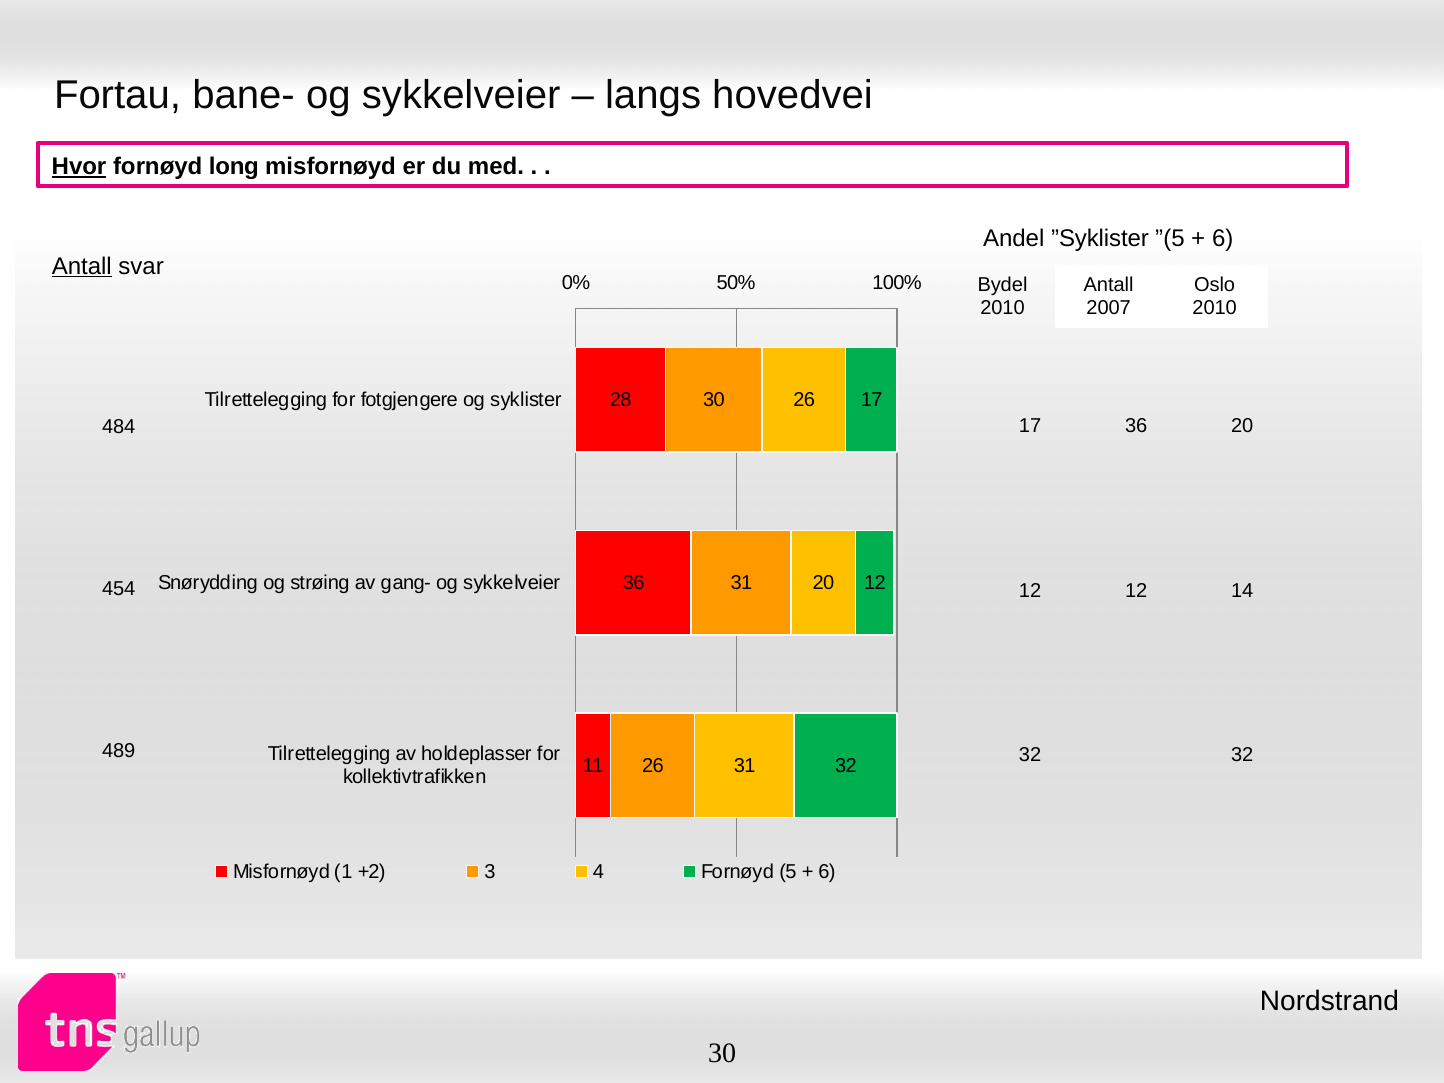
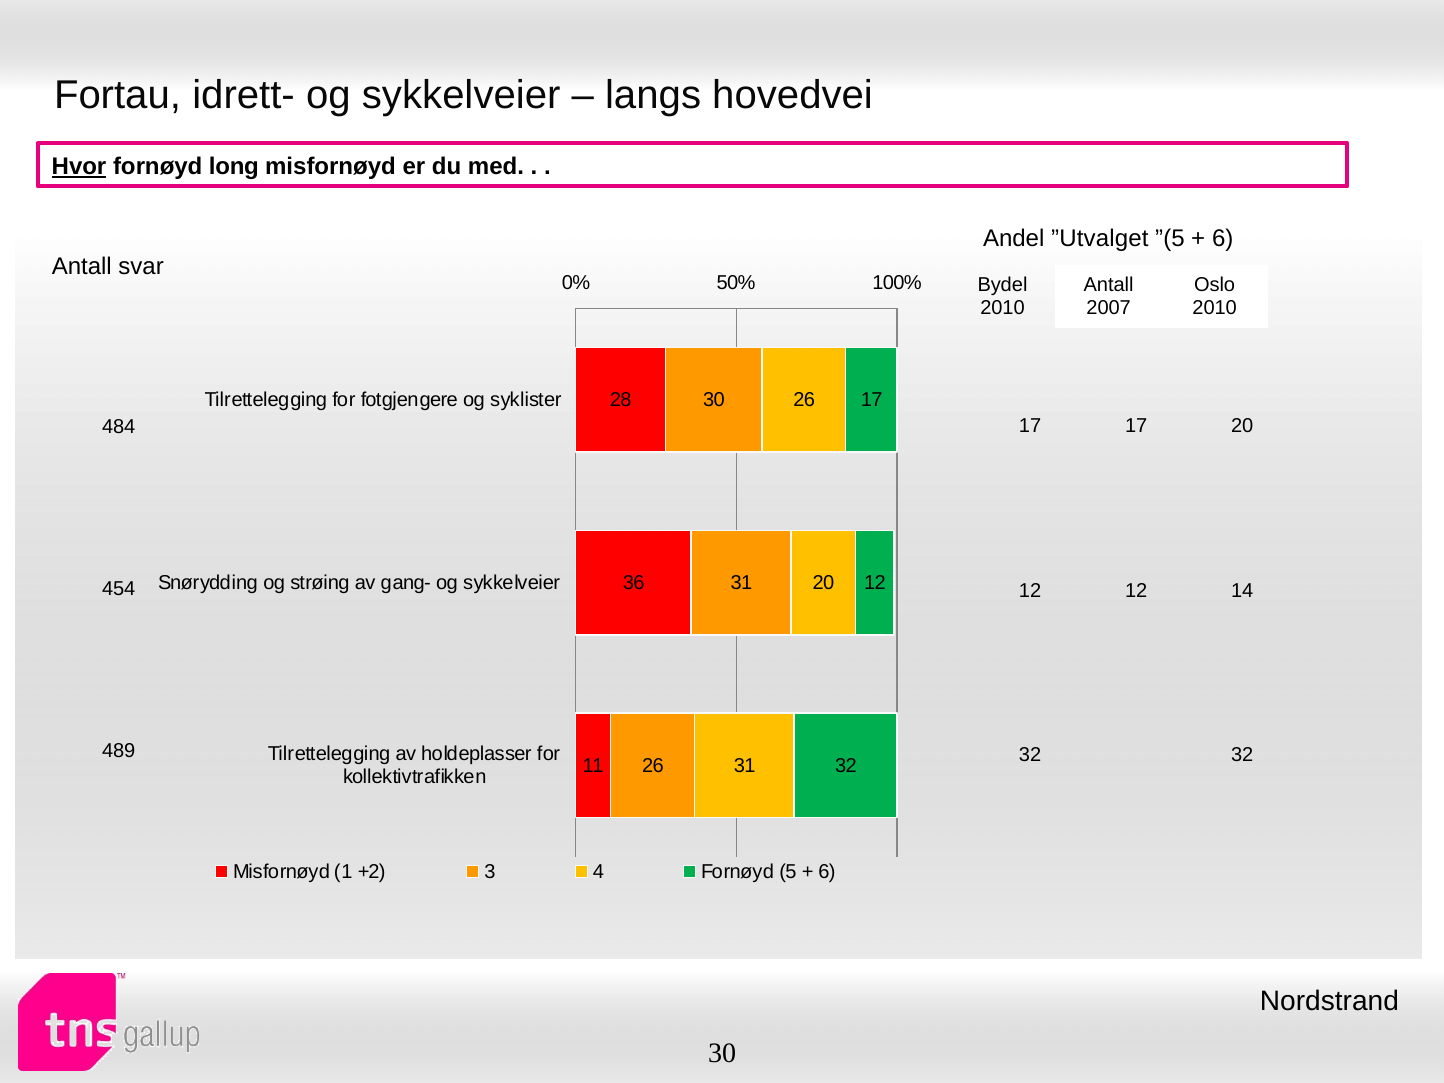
bane-: bane- -> idrett-
”Syklister: ”Syklister -> ”Utvalget
Antall at (82, 266) underline: present -> none
17 36: 36 -> 17
